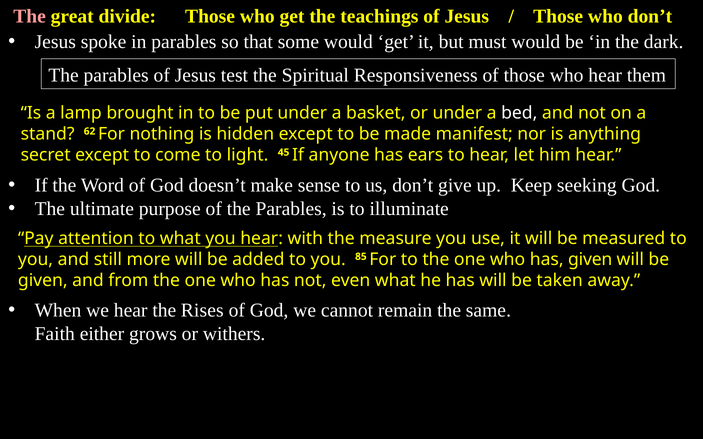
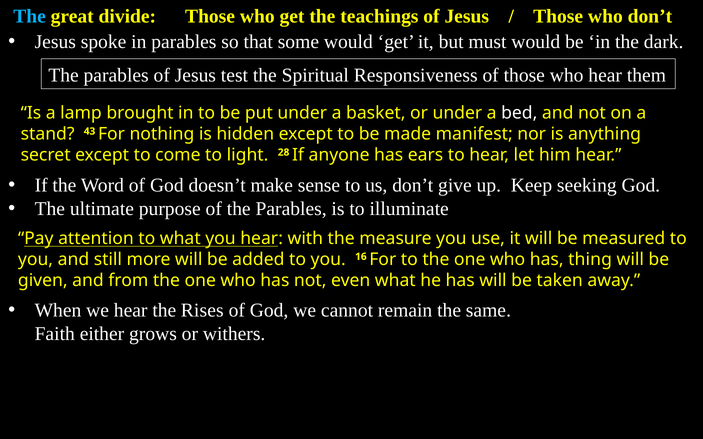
The at (30, 17) colour: pink -> light blue
62: 62 -> 43
45: 45 -> 28
85: 85 -> 16
has given: given -> thing
